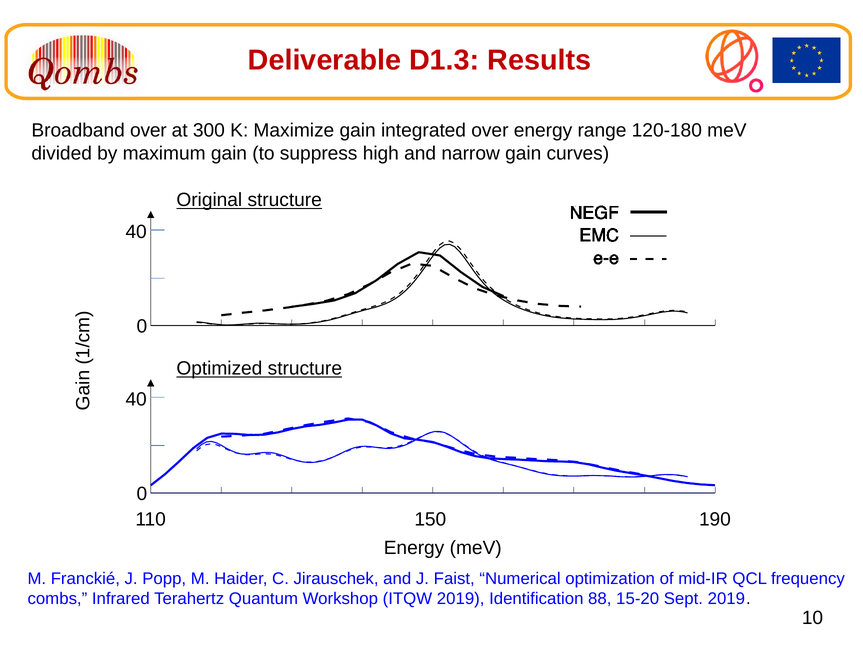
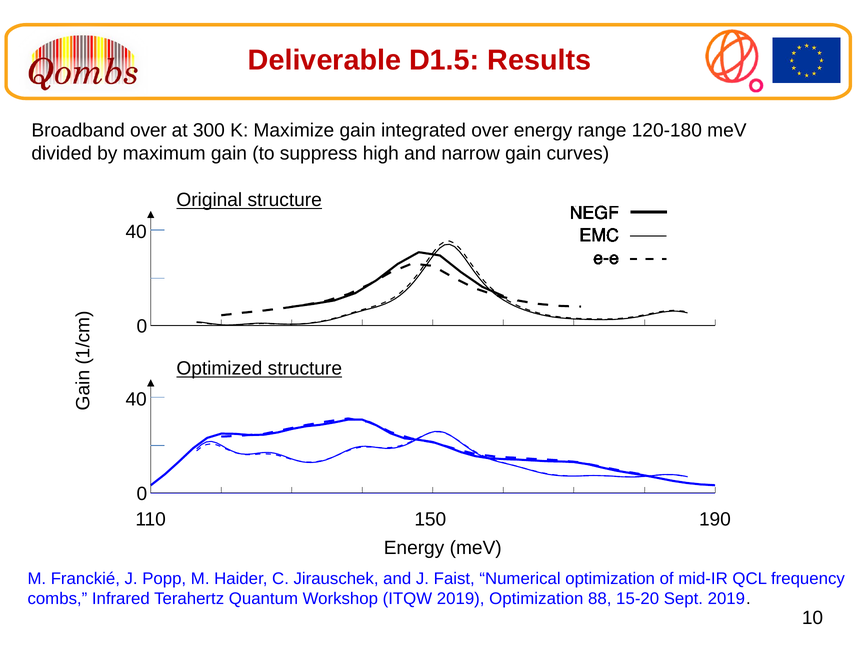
D1.3: D1.3 -> D1.5
2019 Identification: Identification -> Optimization
